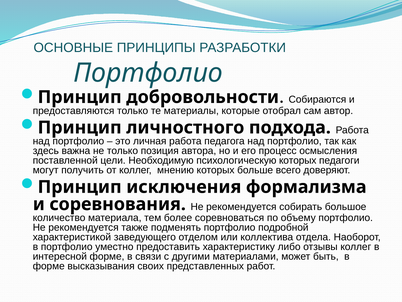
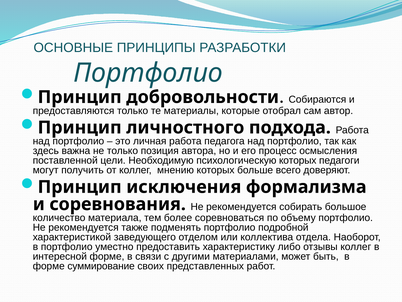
высказывания: высказывания -> суммирование
